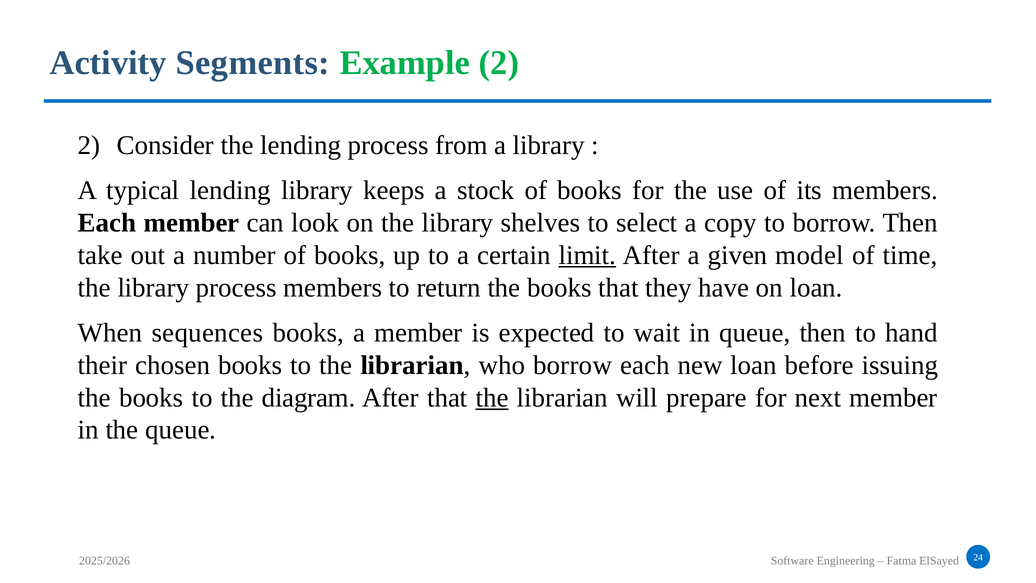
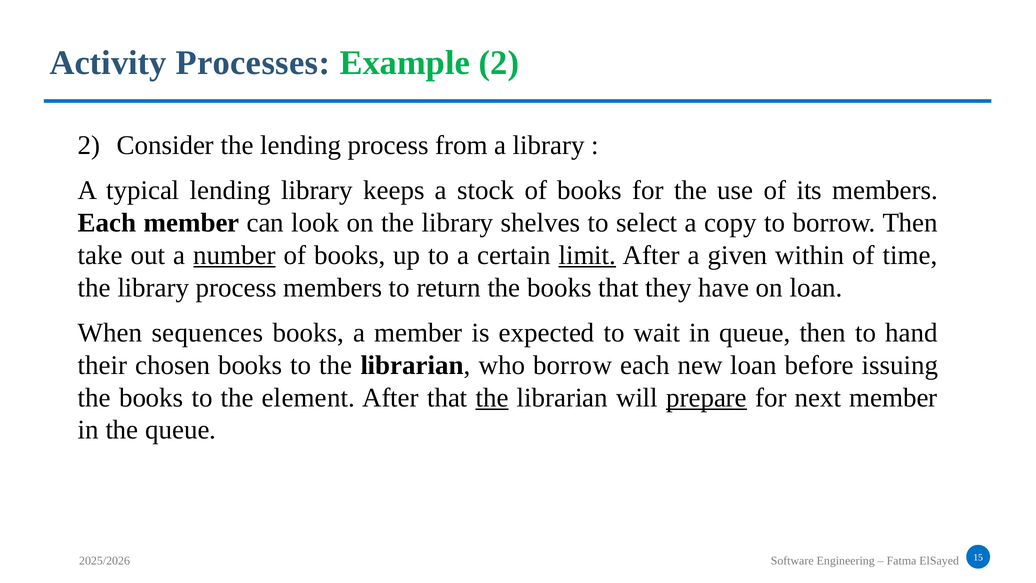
Segments: Segments -> Processes
number underline: none -> present
model: model -> within
diagram: diagram -> element
prepare underline: none -> present
24: 24 -> 15
